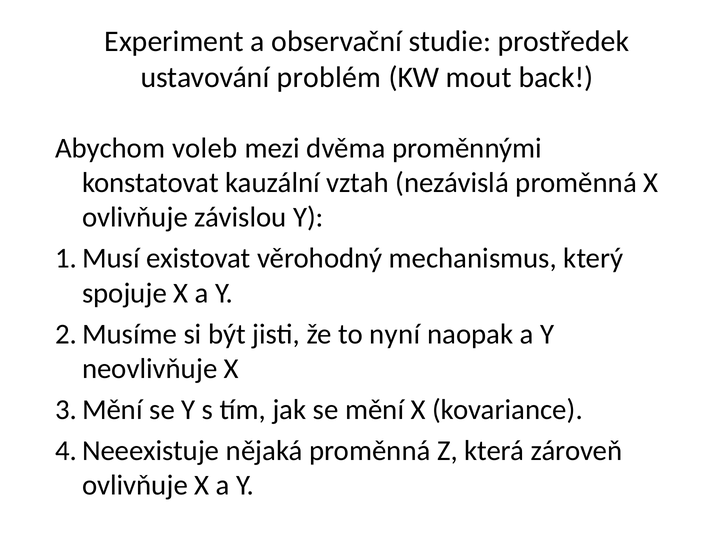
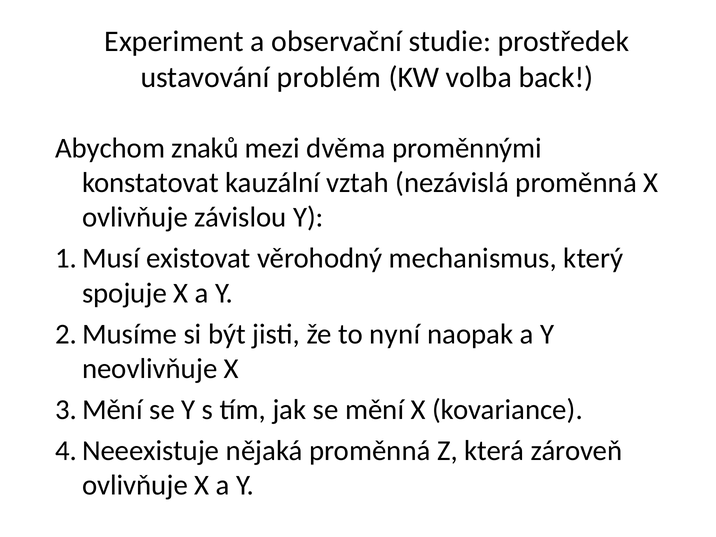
mout: mout -> volba
voleb: voleb -> znaků
